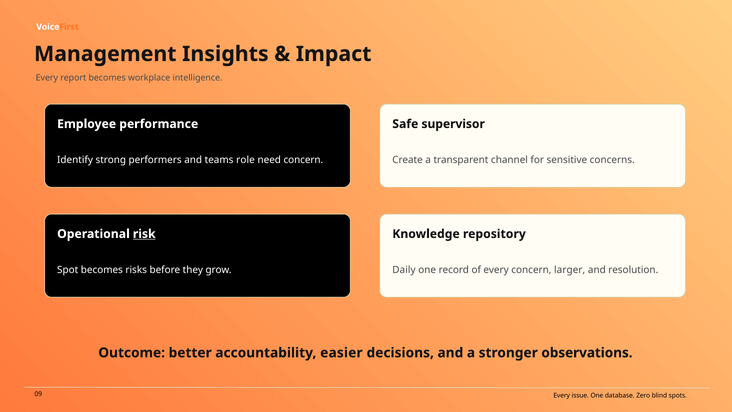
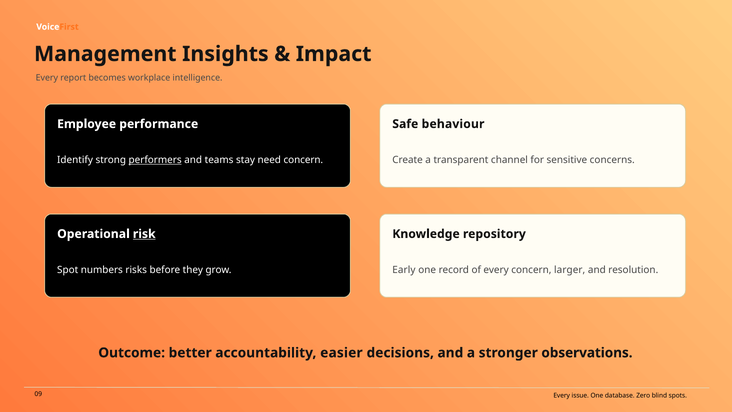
supervisor: supervisor -> behaviour
performers underline: none -> present
role: role -> stay
Spot becomes: becomes -> numbers
Daily: Daily -> Early
